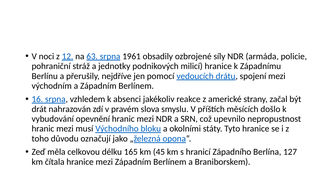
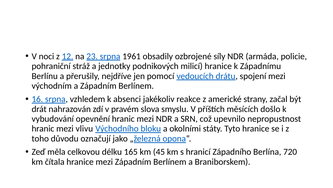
63: 63 -> 23
musí: musí -> vlivu
127: 127 -> 720
